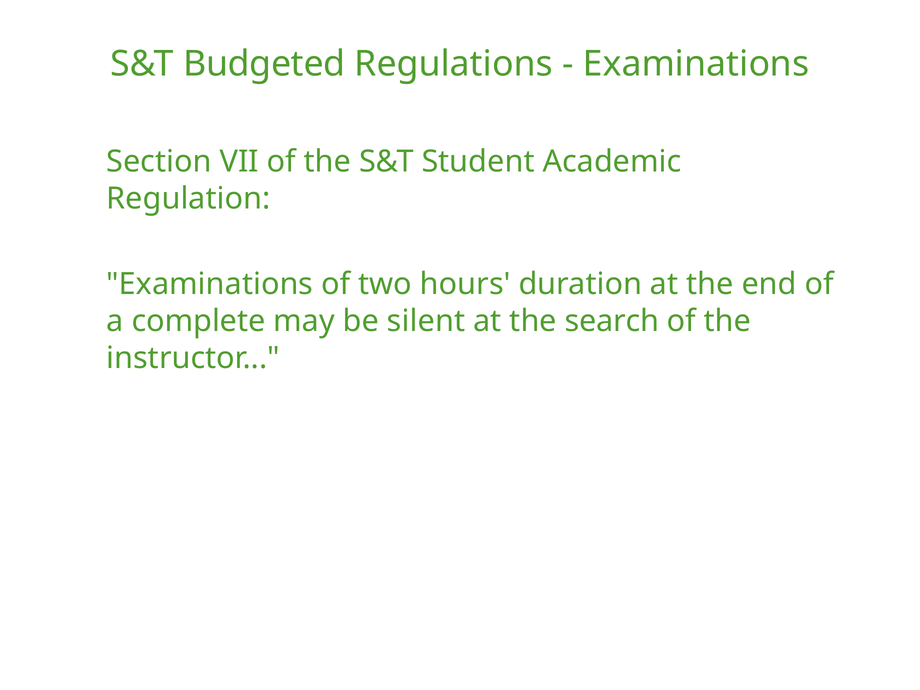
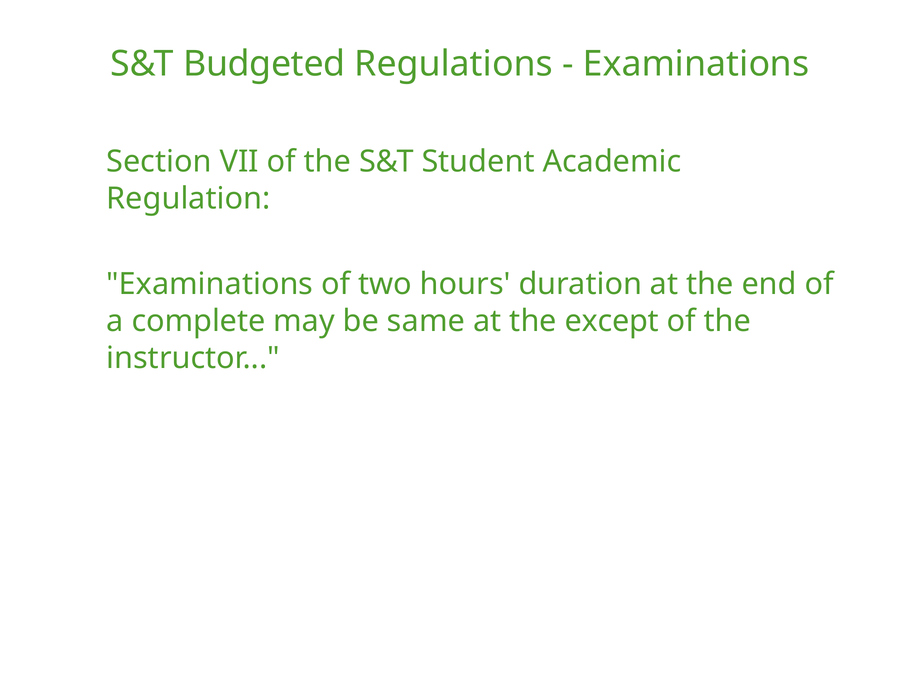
silent: silent -> same
search: search -> except
